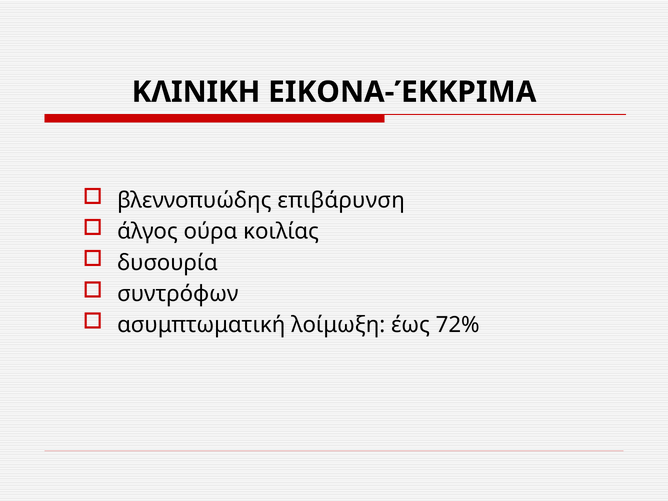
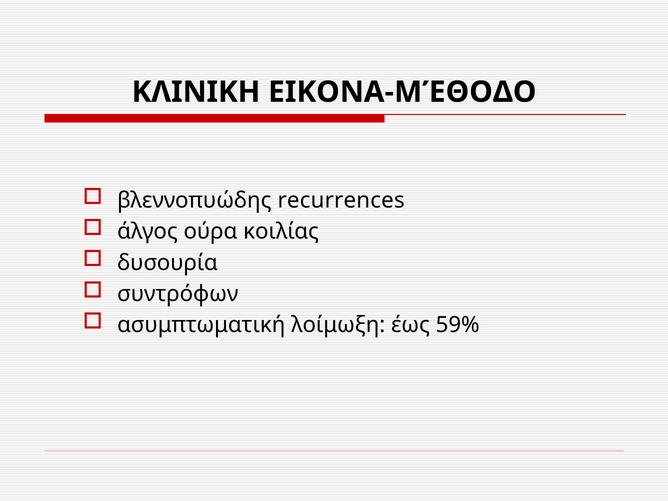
ΕΙΚΟΝΑ-ΈΚΚΡΙΜΑ: ΕΙΚΟΝΑ-ΈΚΚΡΙΜΑ -> ΕΙΚΟΝΑ-ΜΈΘΟΔΟ
επιβάρυνση: επιβάρυνση -> recurrences
72%: 72% -> 59%
